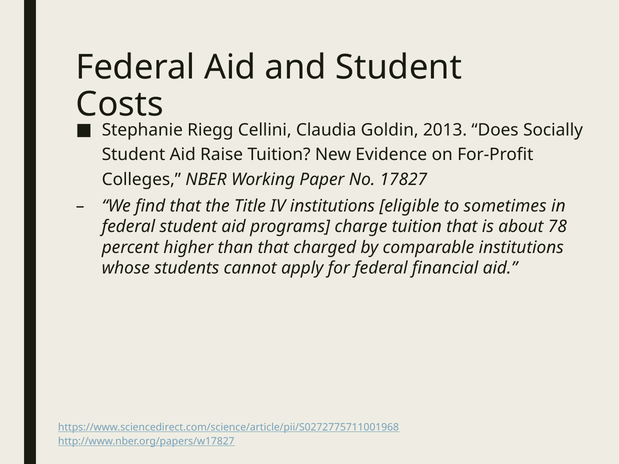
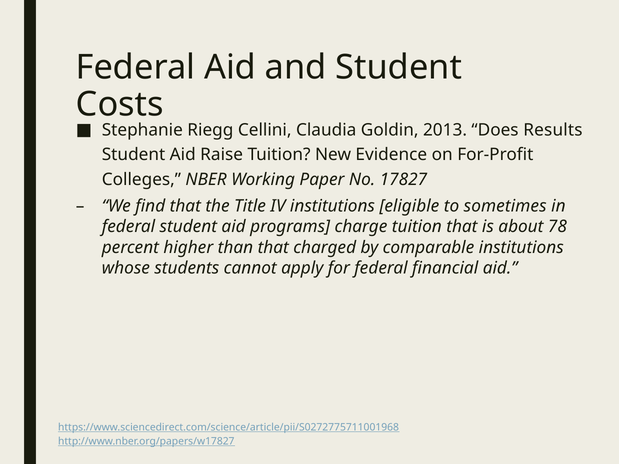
Socially: Socially -> Results
